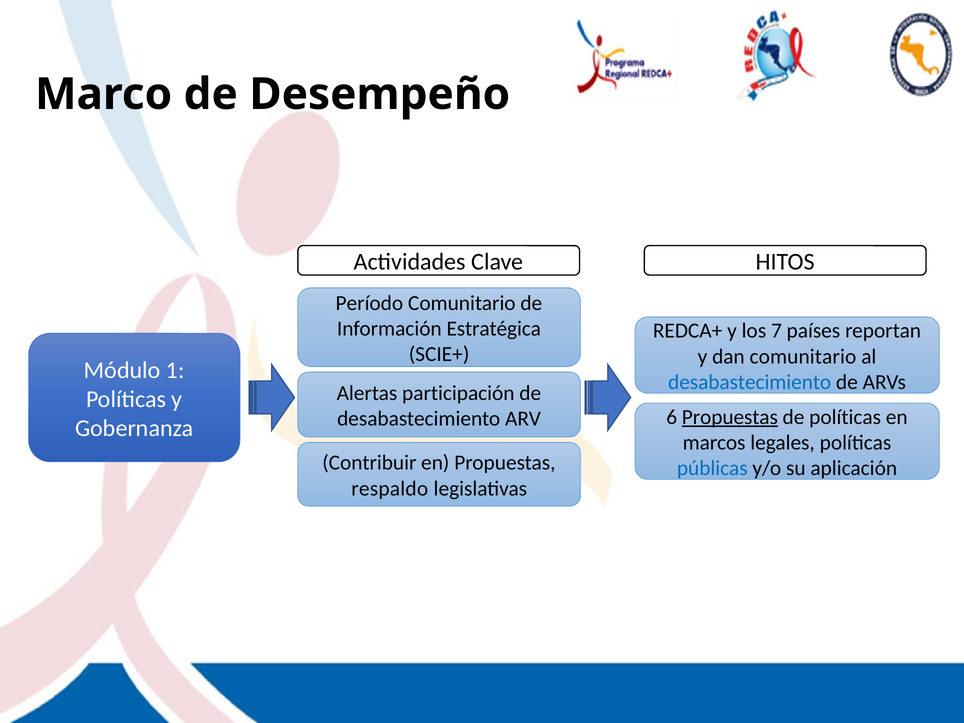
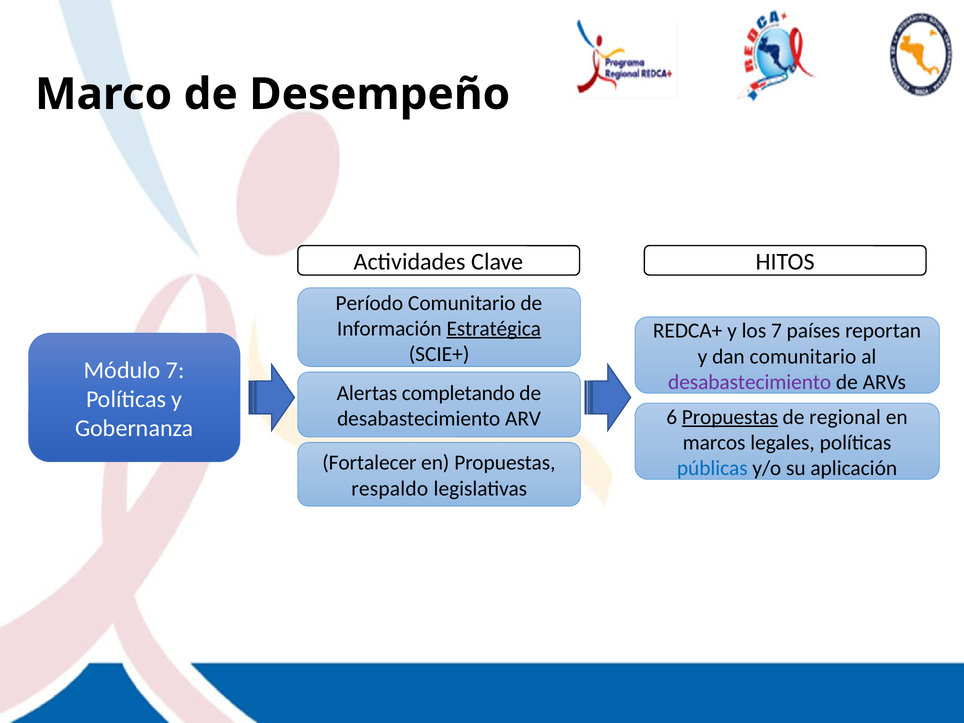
Estratégica underline: none -> present
Módulo 1: 1 -> 7
desabastecimiento at (750, 382) colour: blue -> purple
participación: participación -> completando
de políticas: políticas -> regional
Contribuir: Contribuir -> Fortalecer
